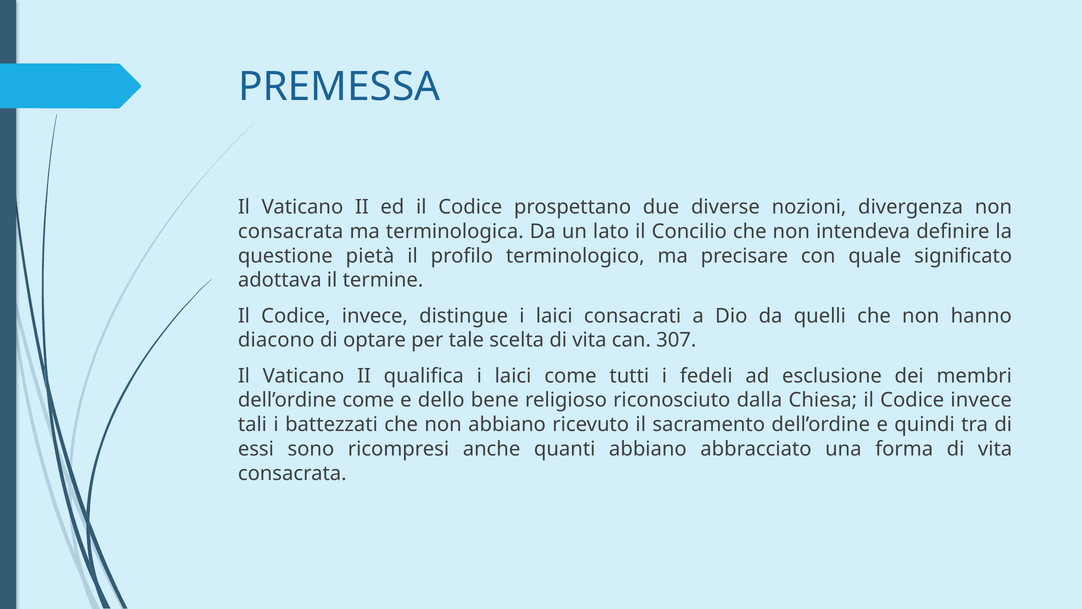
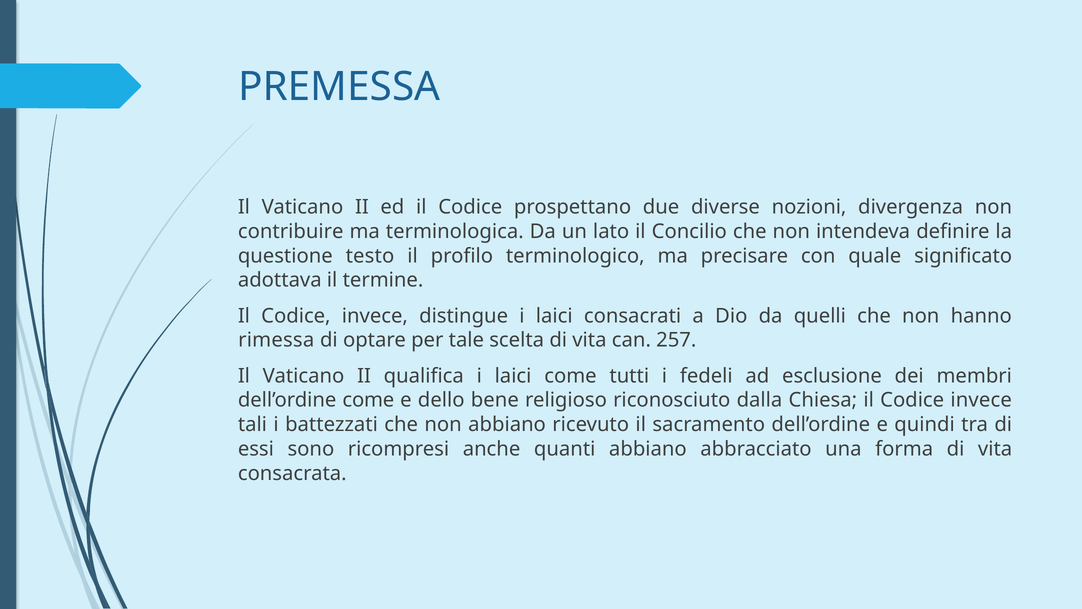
consacrata at (291, 231): consacrata -> contribuire
pietà: pietà -> testo
diacono: diacono -> rimessa
307: 307 -> 257
